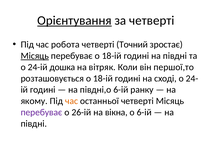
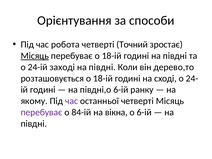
Орієнтування underline: present -> none
за четверті: четверті -> способи
дошка: дошка -> заході
вітряк at (102, 67): вітряк -> півдні
першої,то: першої,то -> дерево,то
час at (72, 101) colour: orange -> purple
26-ій: 26-ій -> 84-ій
